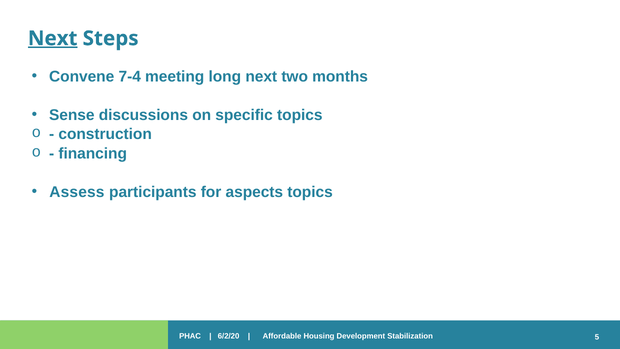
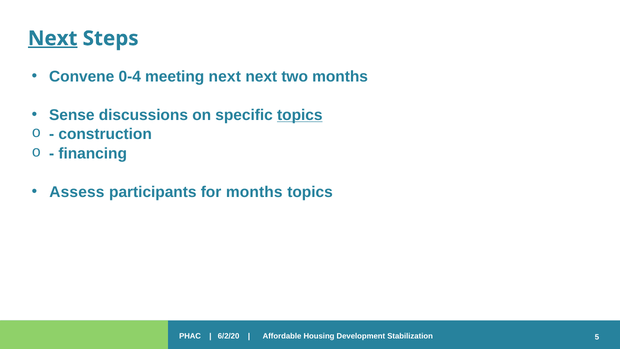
7-4: 7-4 -> 0-4
meeting long: long -> next
topics at (300, 115) underline: none -> present
for aspects: aspects -> months
